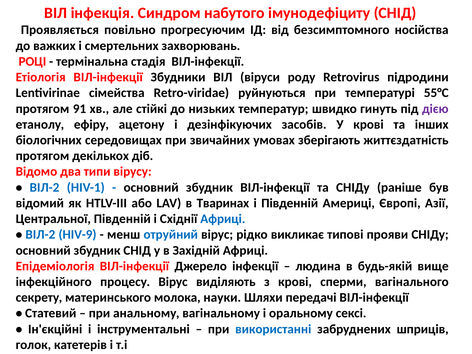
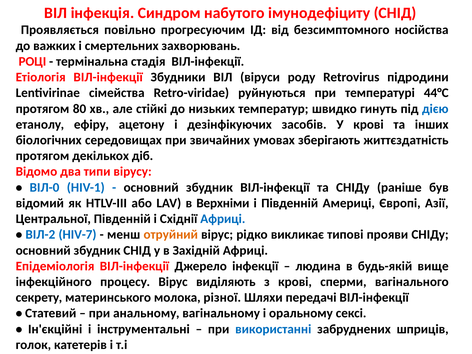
55°С: 55°С -> 44°С
91: 91 -> 80
дією colour: purple -> blue
ВІЛ-2 at (44, 187): ВІЛ-2 -> ВІЛ-0
Тваринах: Тваринах -> Верхніми
HIV-9: HIV-9 -> HIV-7
отруйний colour: blue -> orange
науки: науки -> різної
